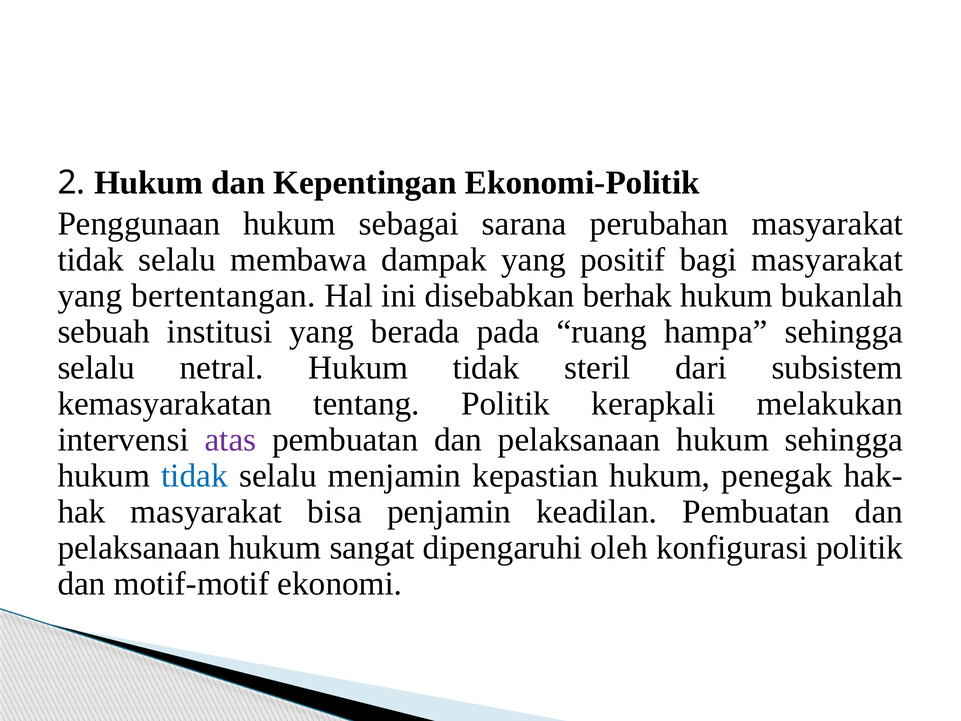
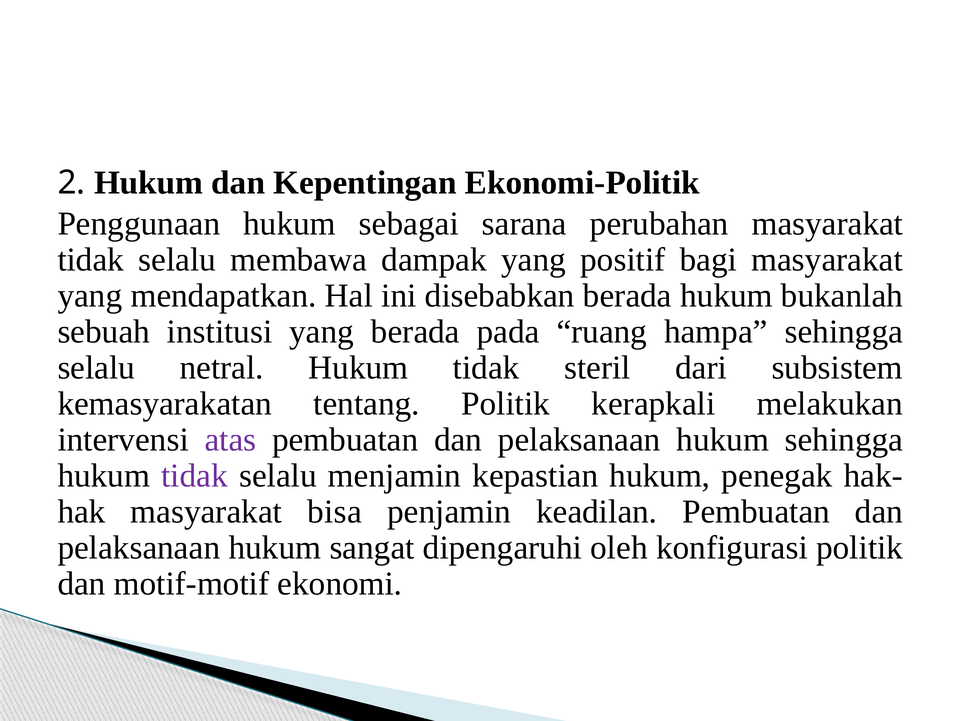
bertentangan: bertentangan -> mendapatkan
disebabkan berhak: berhak -> berada
tidak at (195, 476) colour: blue -> purple
